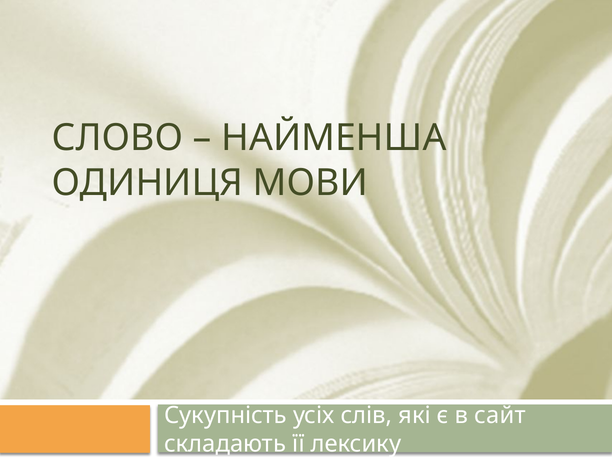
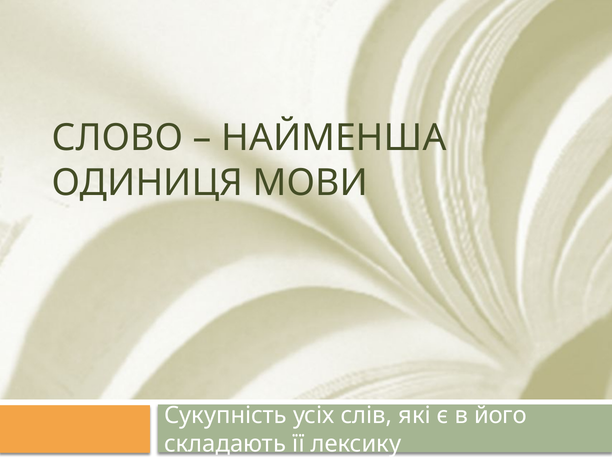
сайт: сайт -> його
